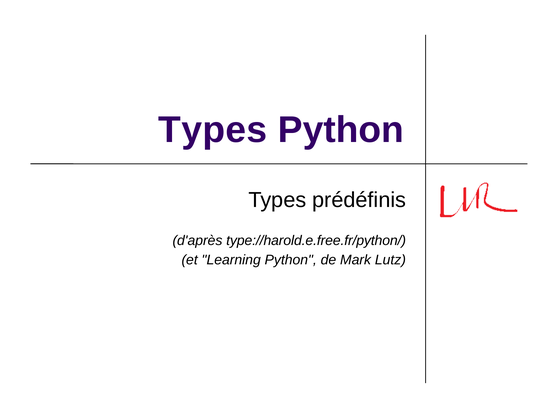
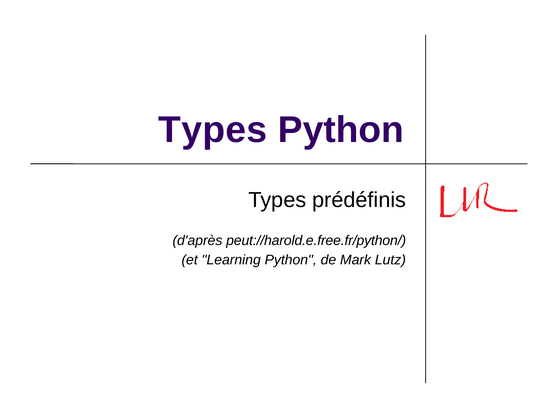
type://harold.e.free.fr/python/: type://harold.e.free.fr/python/ -> peut://harold.e.free.fr/python/
